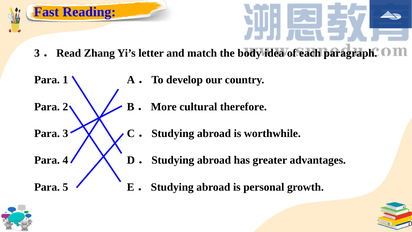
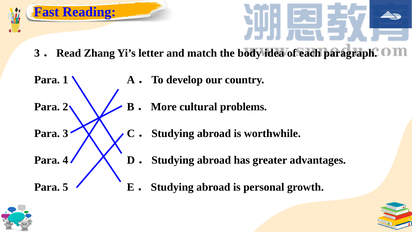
therefore: therefore -> problems
